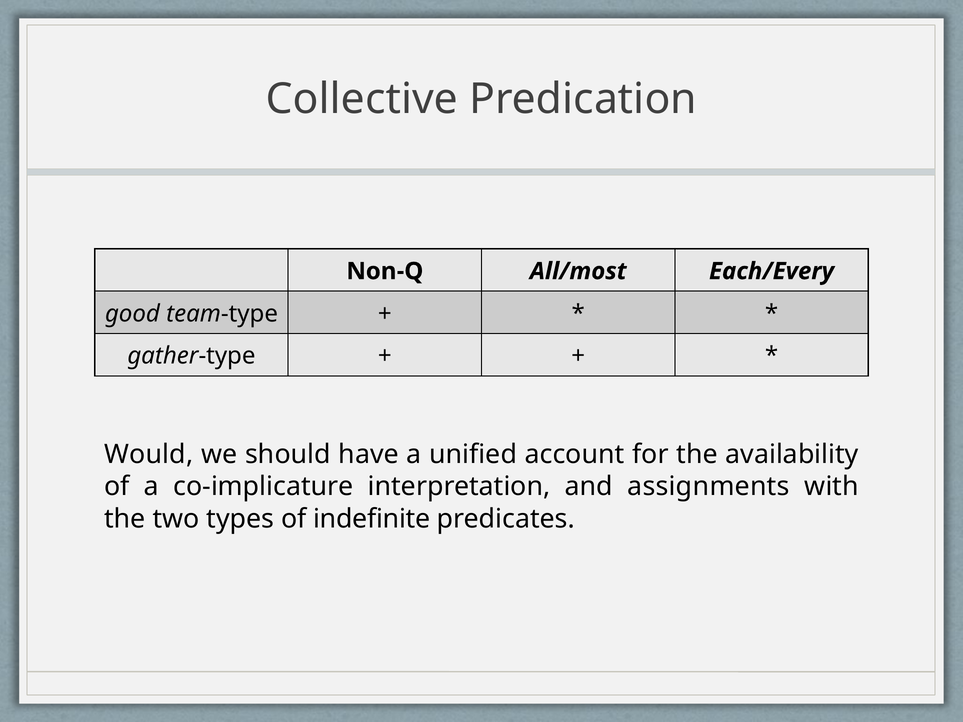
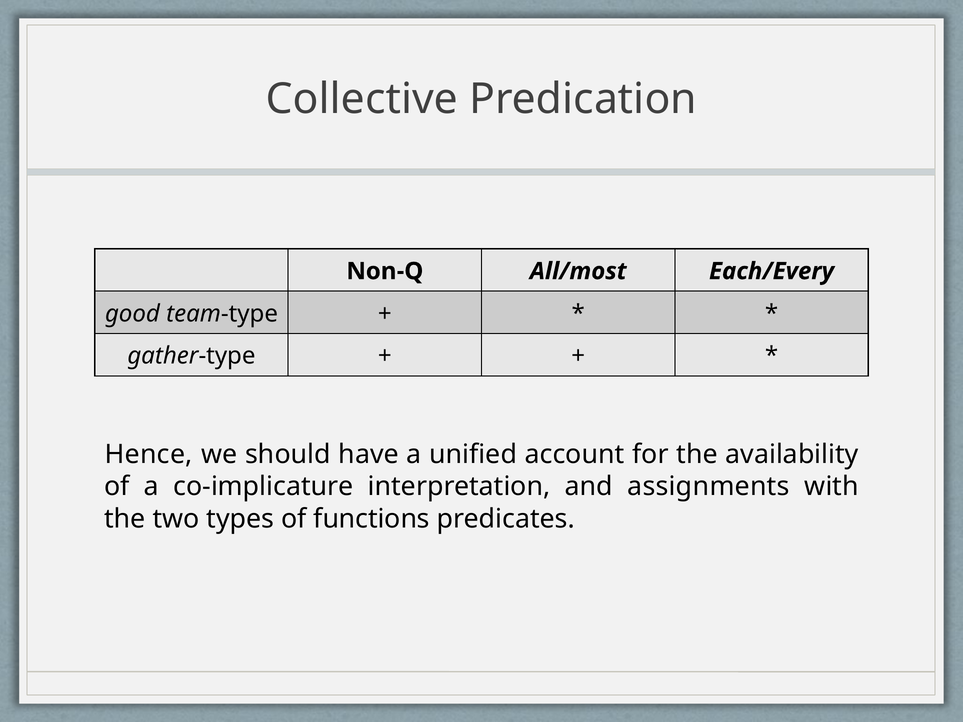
Would: Would -> Hence
indefinite: indefinite -> functions
